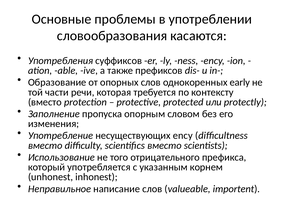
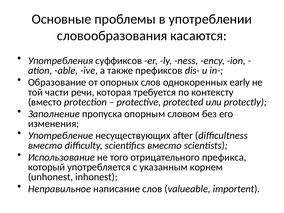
несуществующих ency: ency -> after
